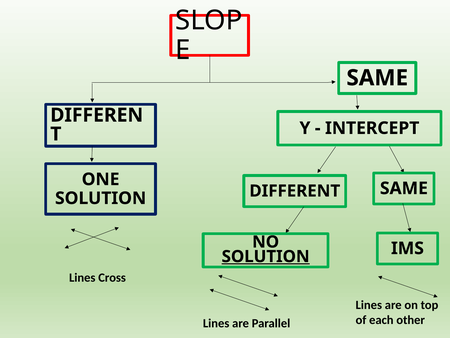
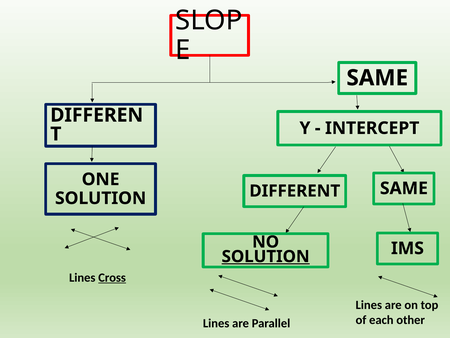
Cross underline: none -> present
